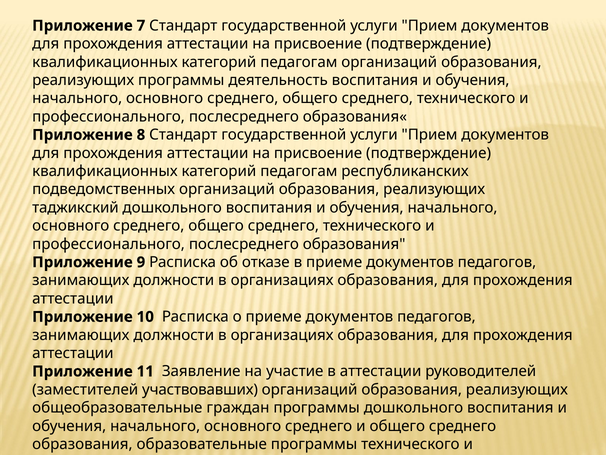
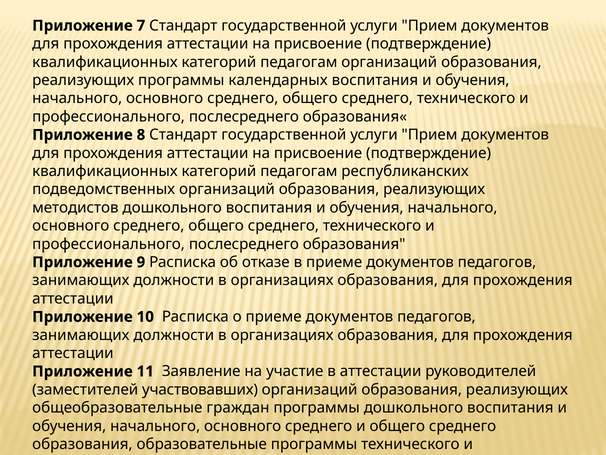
деятельность: деятельность -> календарных
таджикский: таджикский -> методистов
